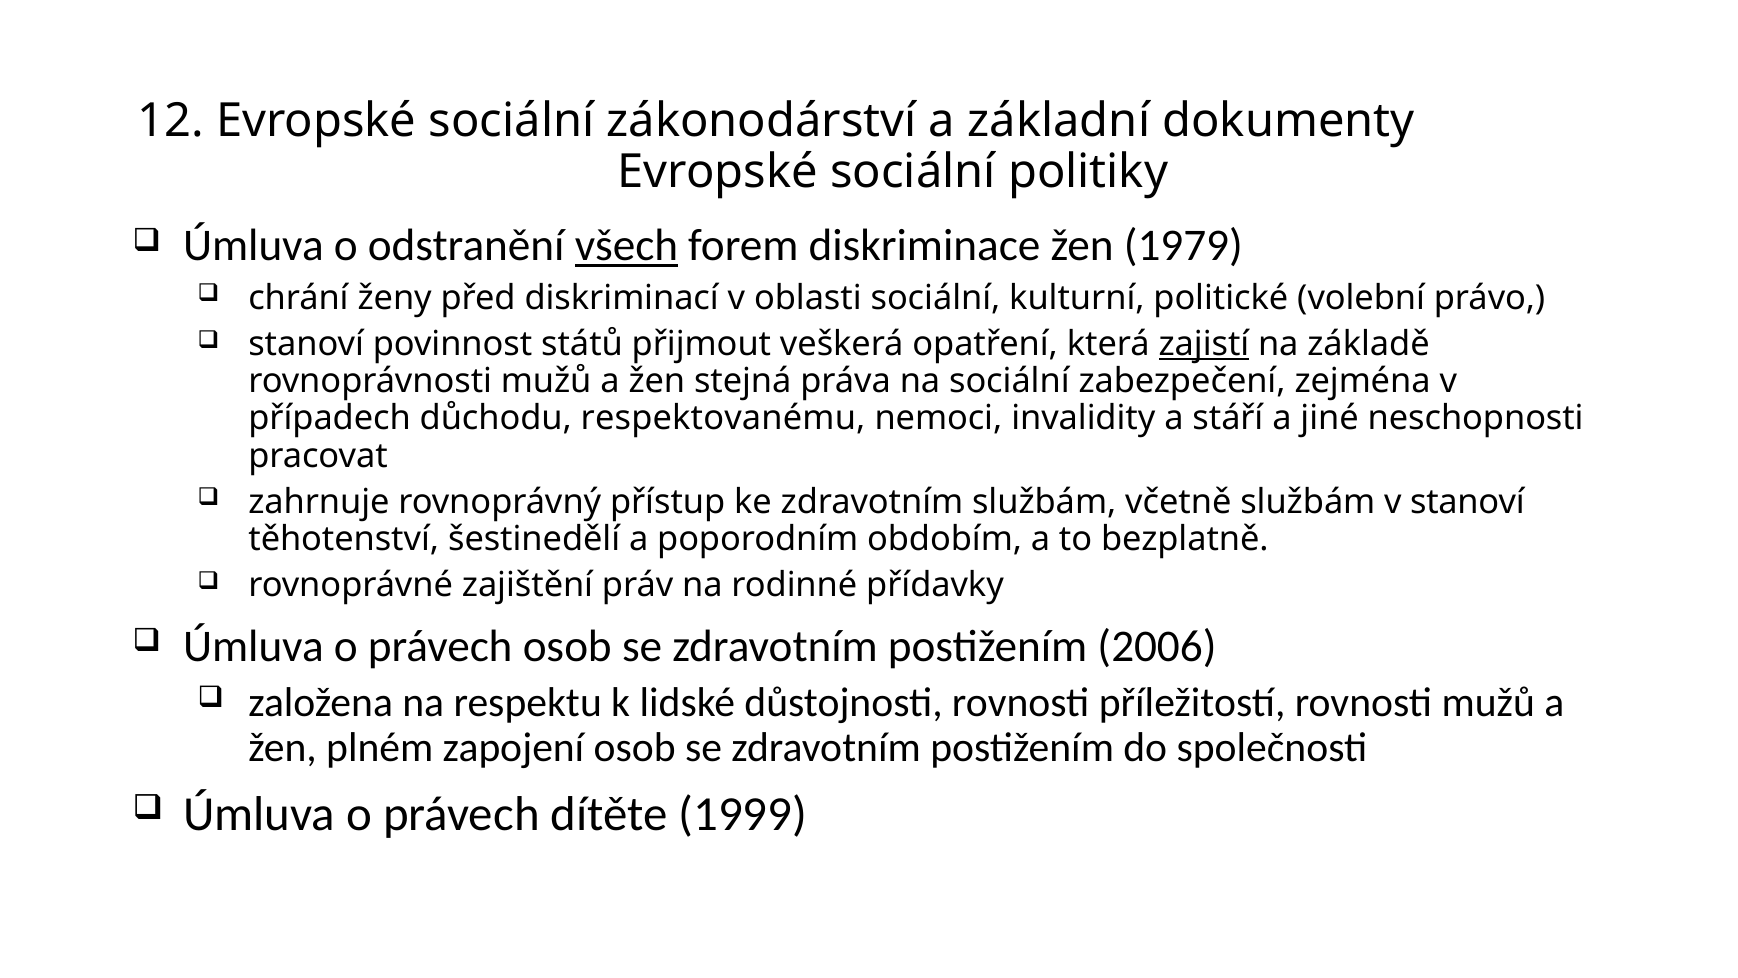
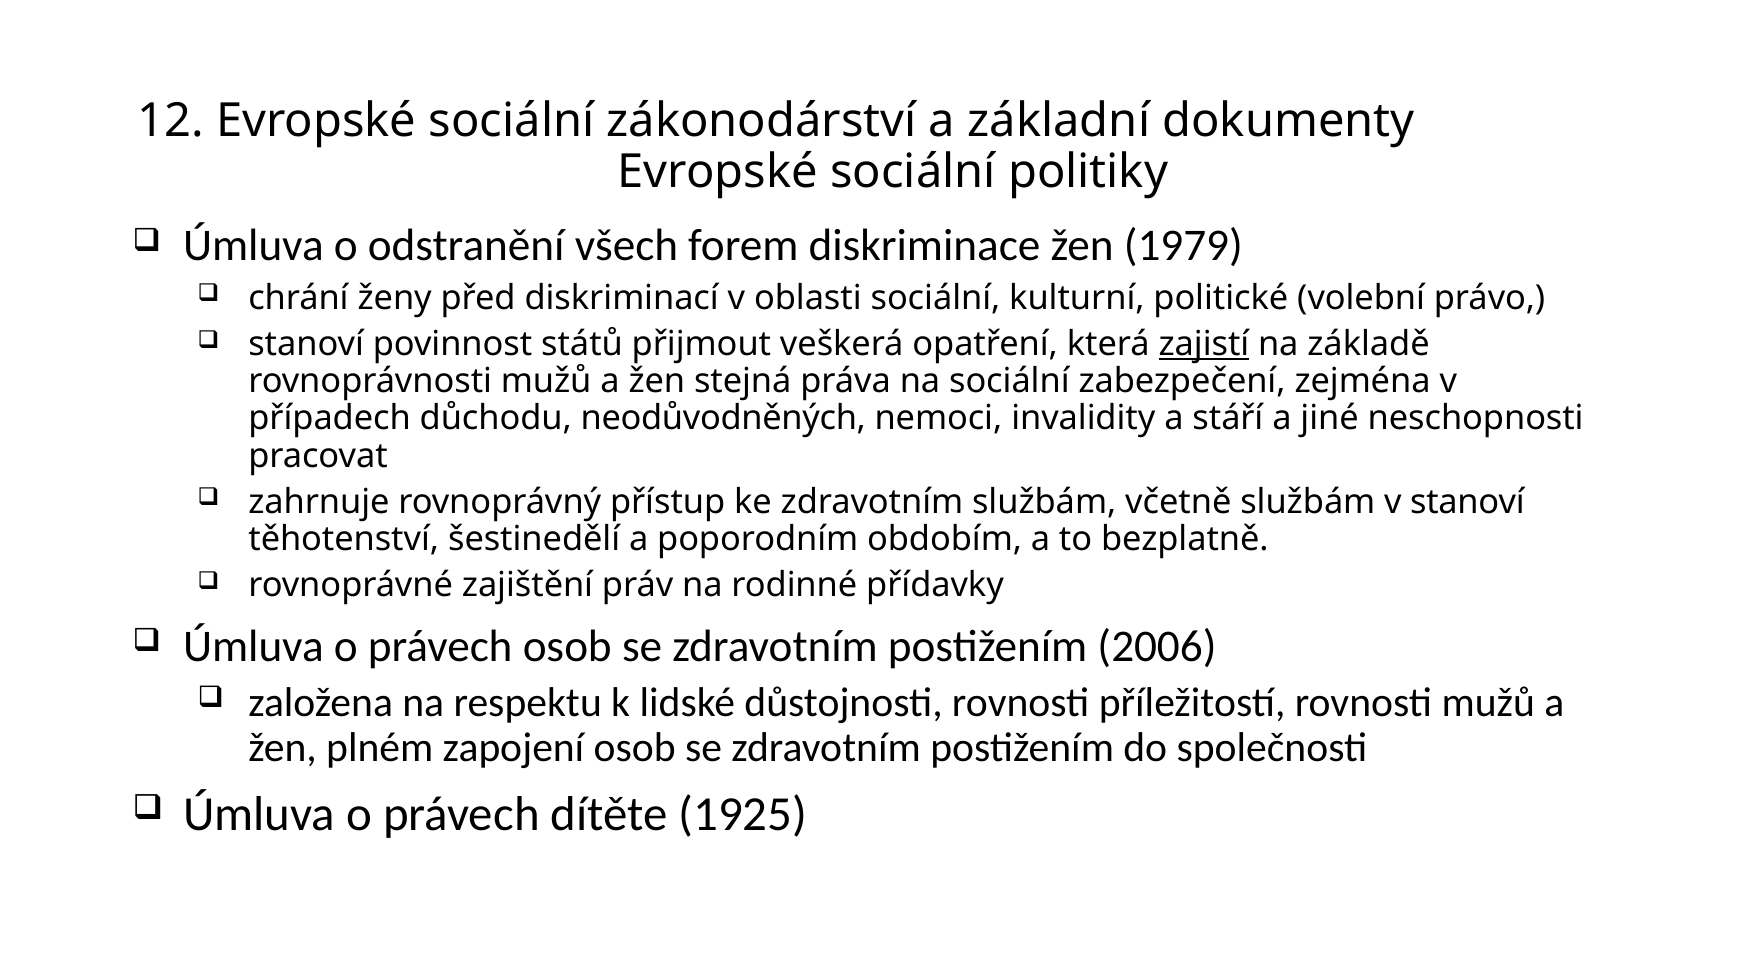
všech underline: present -> none
respektovanému: respektovanému -> neodůvodněných
1999: 1999 -> 1925
